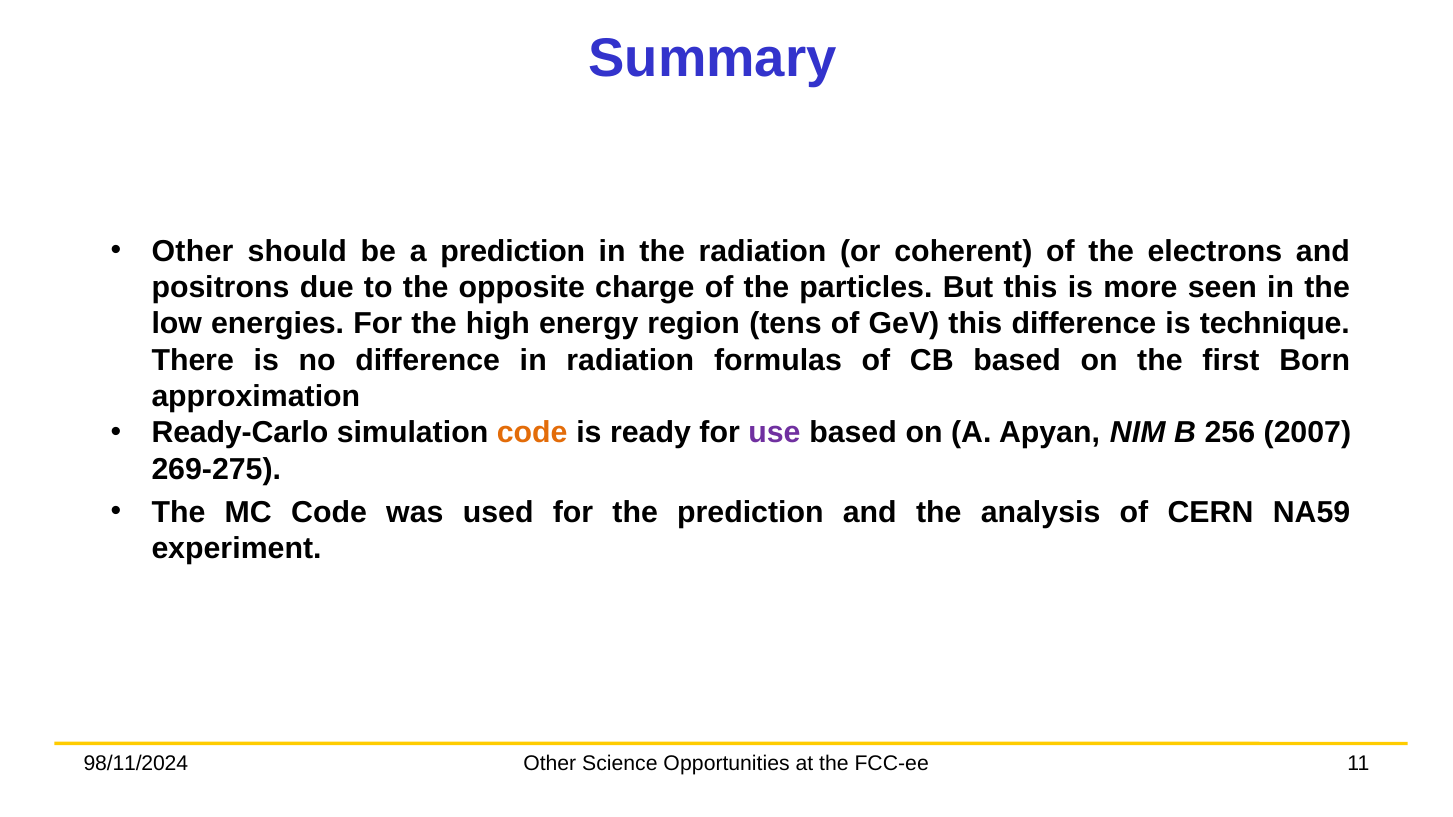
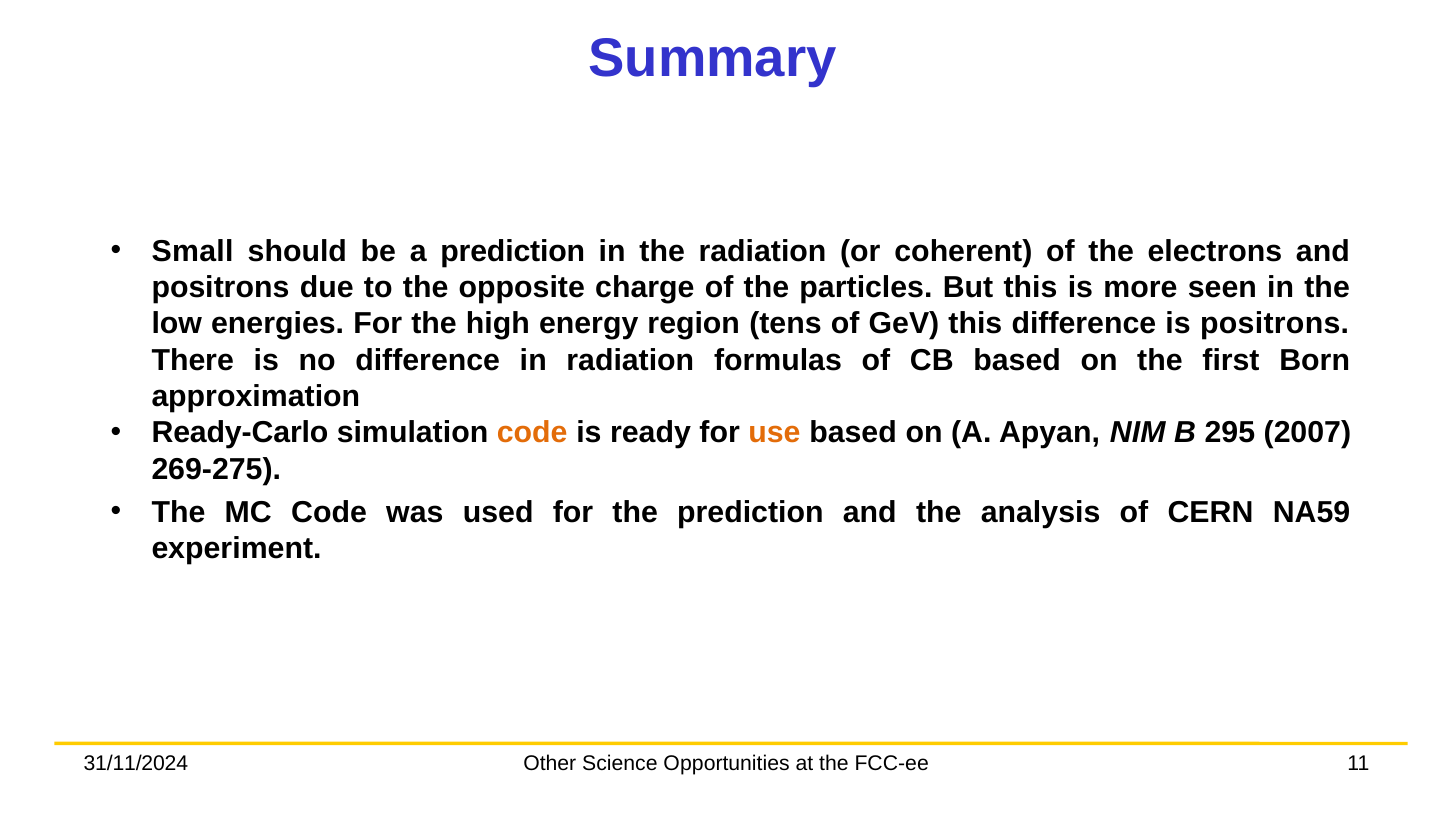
Other at (193, 251): Other -> Small
is technique: technique -> positrons
use colour: purple -> orange
256: 256 -> 295
98/11/2024: 98/11/2024 -> 31/11/2024
